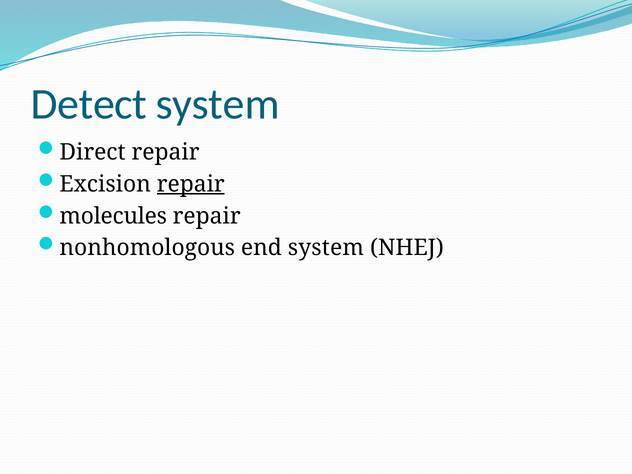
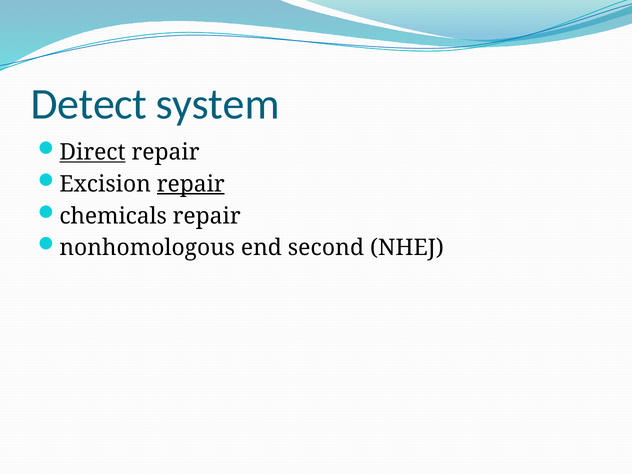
Direct underline: none -> present
molecules: molecules -> chemicals
end system: system -> second
